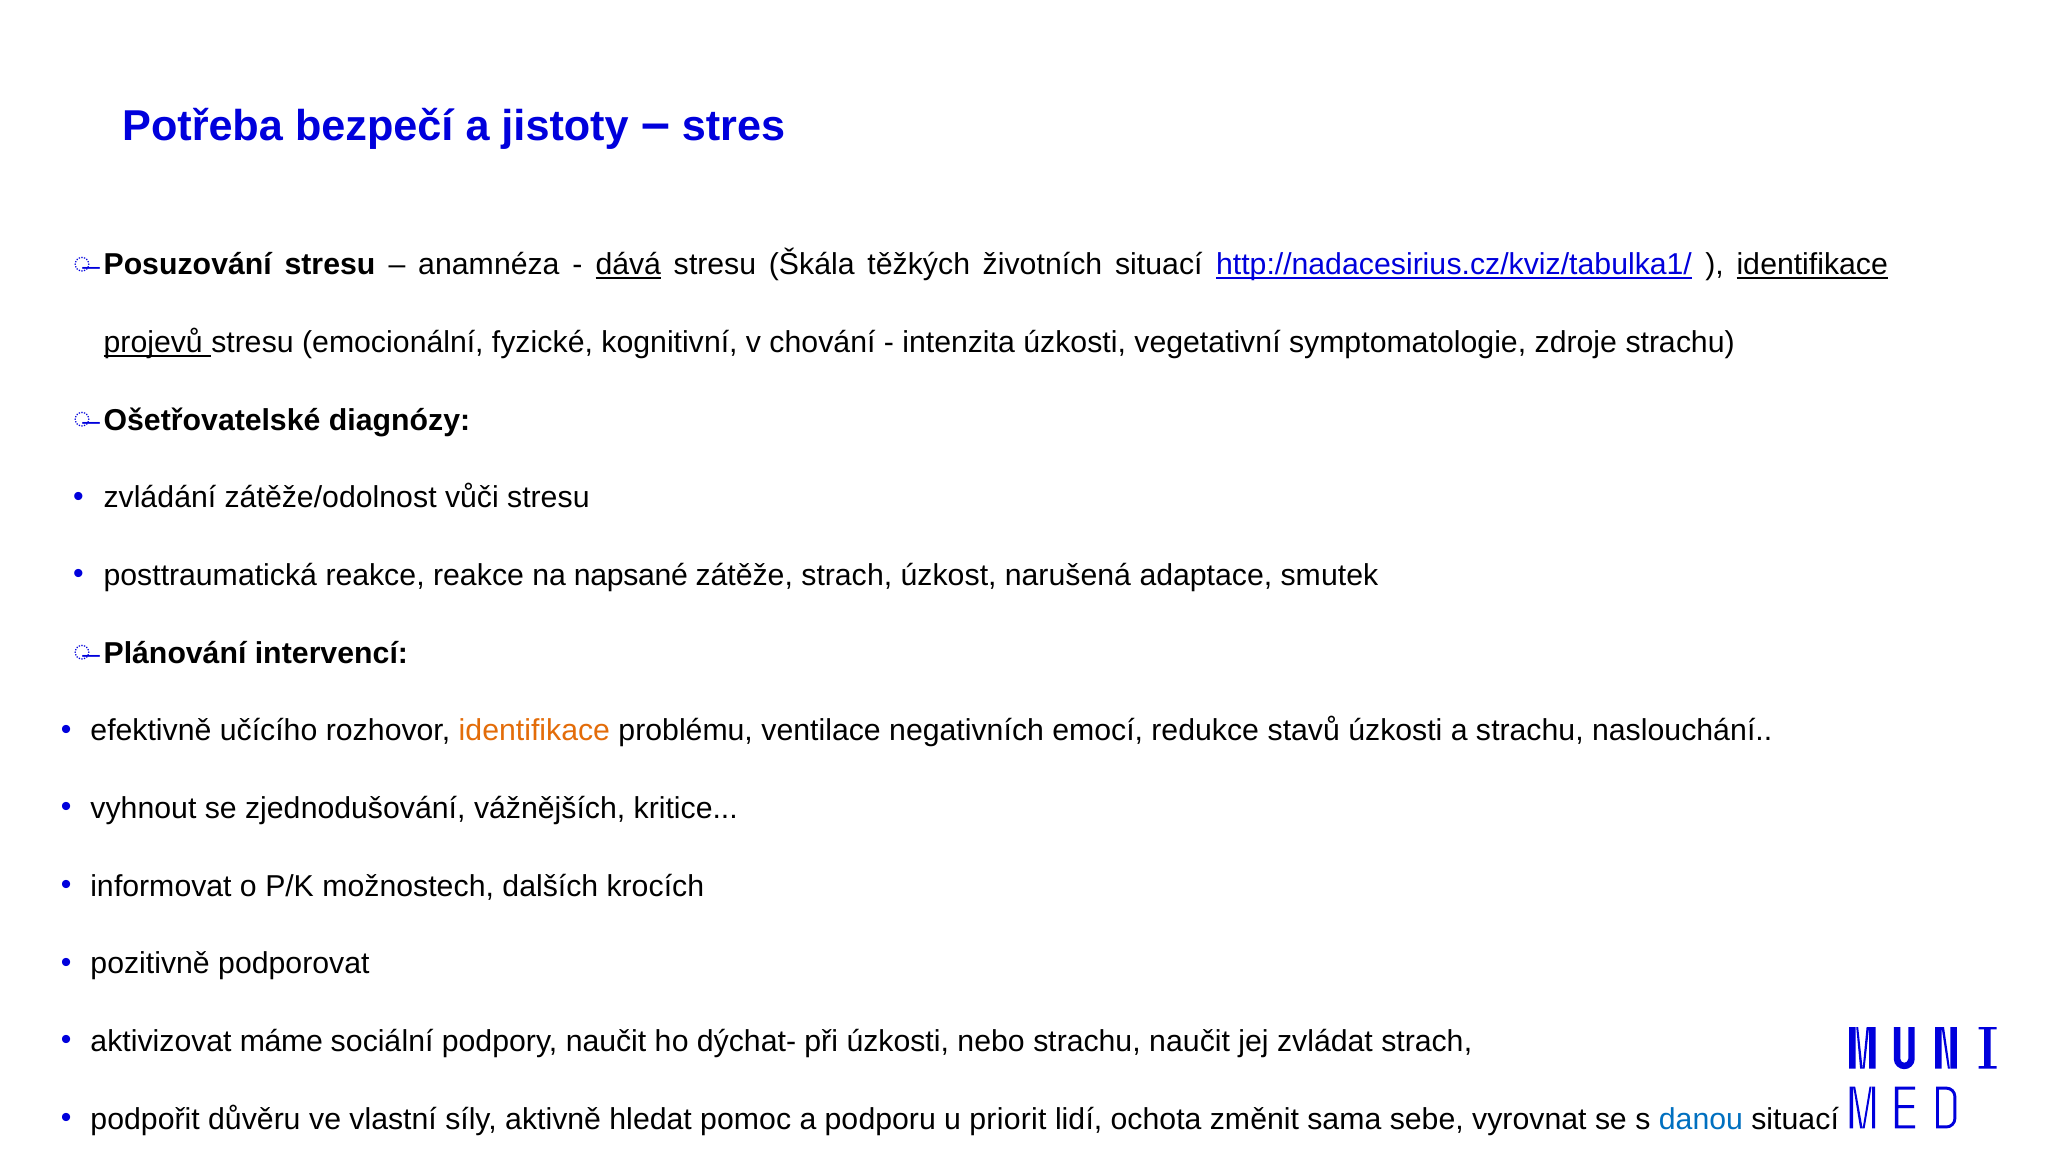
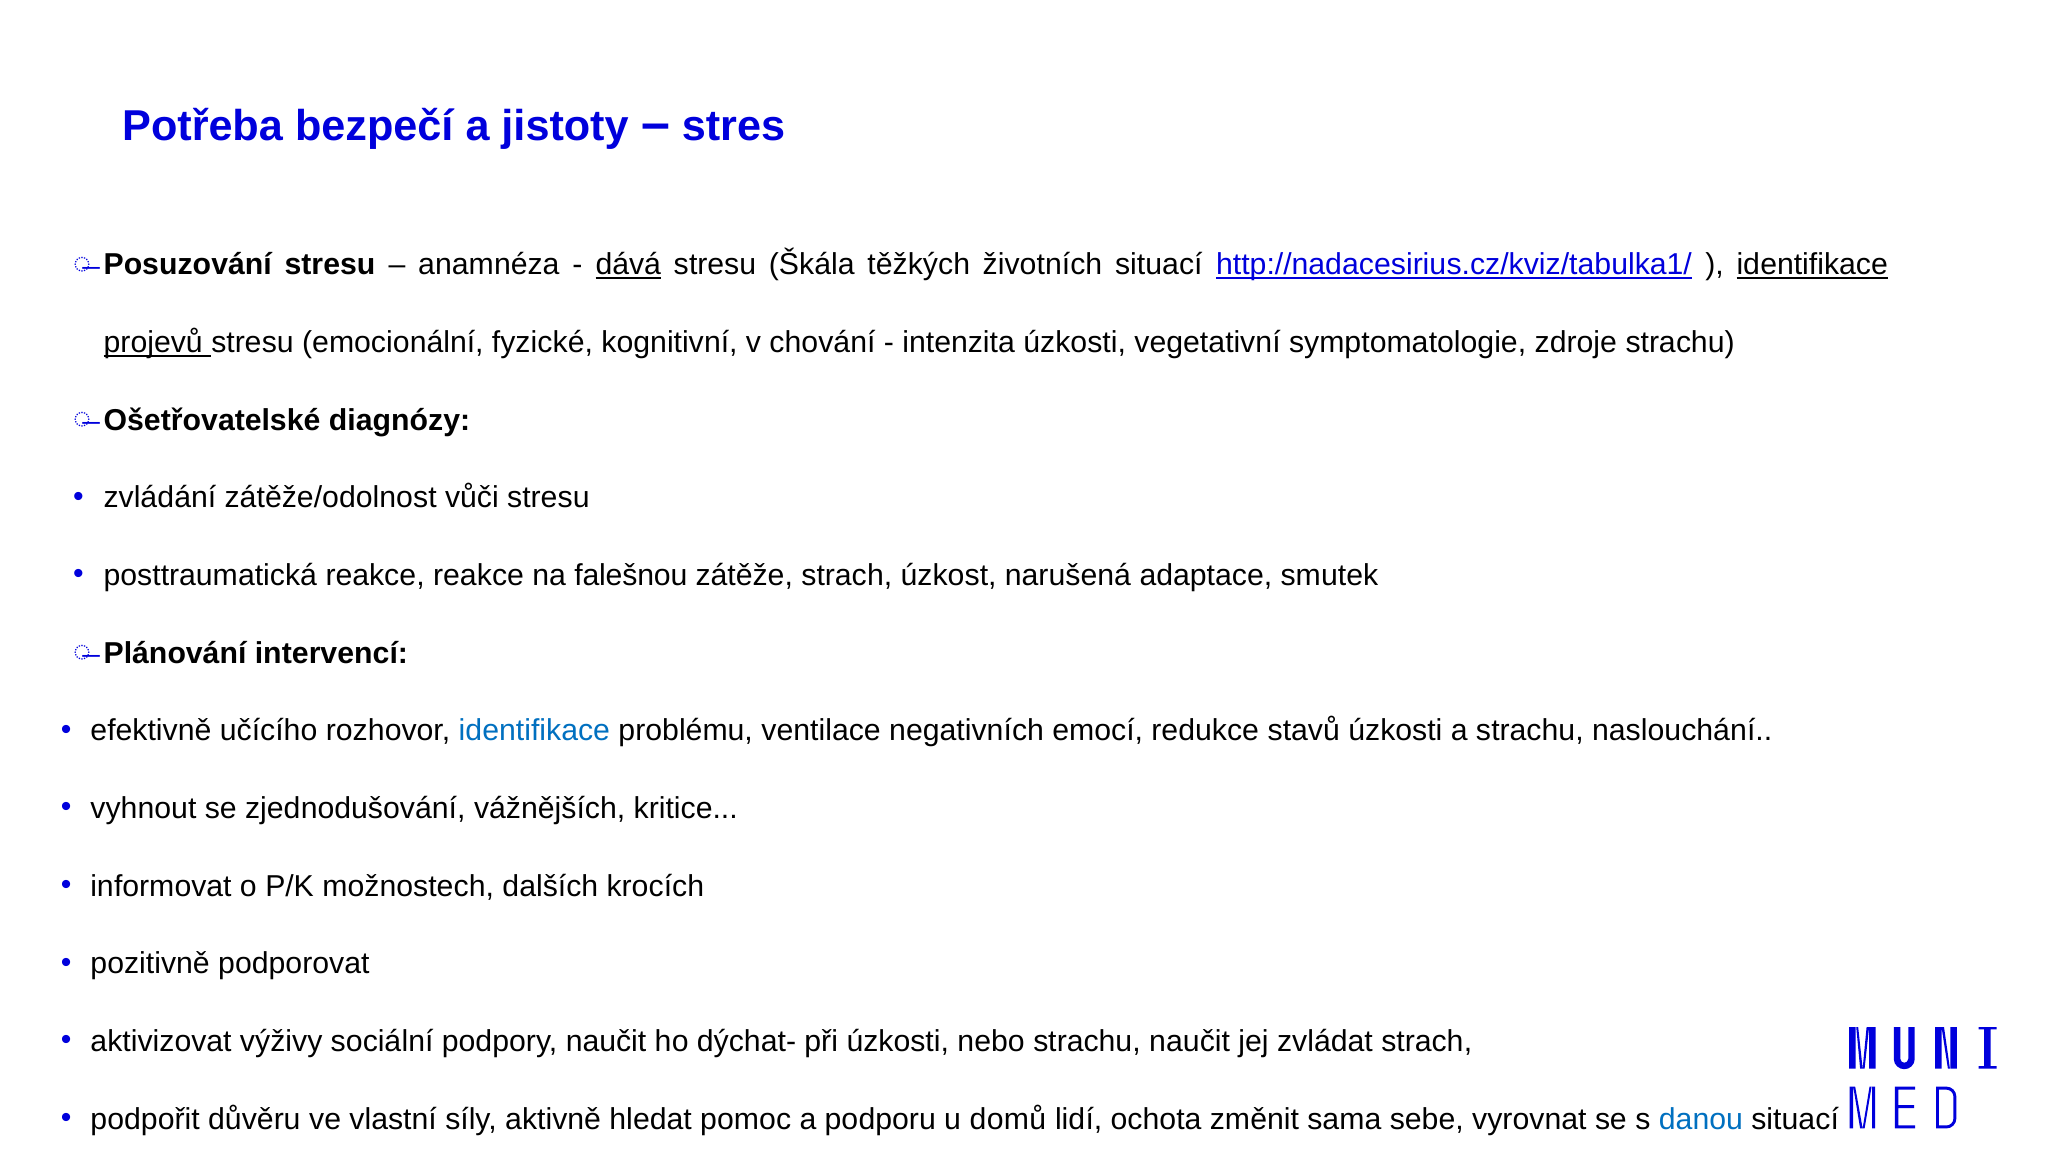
napsané: napsané -> falešnou
identifikace at (534, 731) colour: orange -> blue
máme: máme -> výživy
priorit: priorit -> domů
